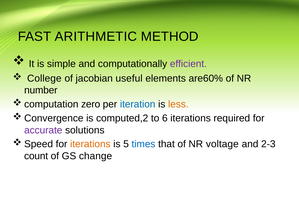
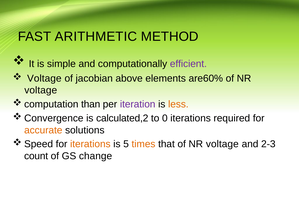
College at (44, 78): College -> Voltage
useful: useful -> above
number at (41, 90): number -> voltage
zero: zero -> than
iteration colour: blue -> purple
computed,2: computed,2 -> calculated,2
6: 6 -> 0
accurate colour: purple -> orange
times colour: blue -> orange
